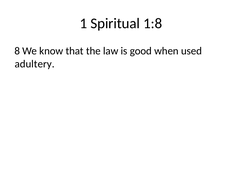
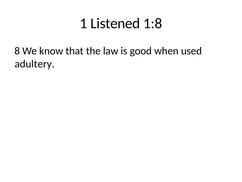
Spiritual: Spiritual -> Listened
